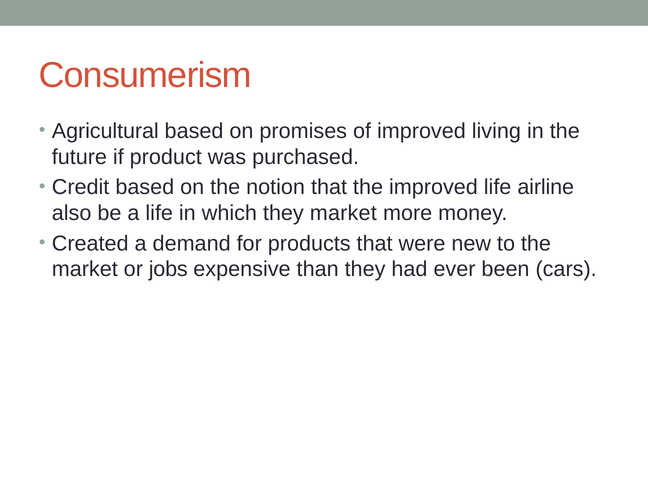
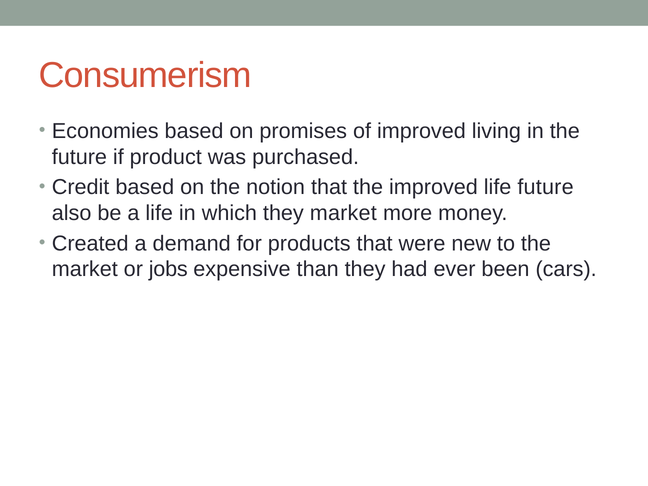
Agricultural: Agricultural -> Economies
life airline: airline -> future
